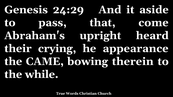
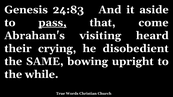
24:29: 24:29 -> 24:83
pass underline: none -> present
upright: upright -> visiting
appearance: appearance -> disobedient
CAME: CAME -> SAME
therein: therein -> upright
